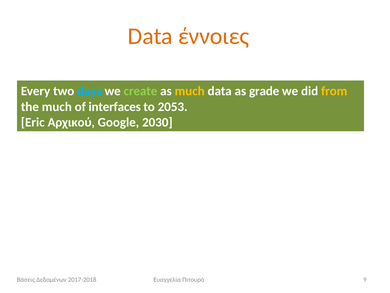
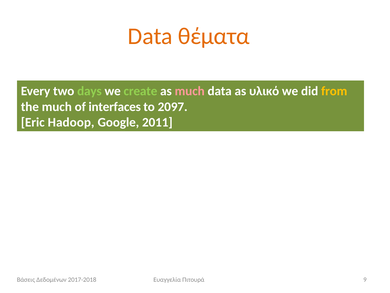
έννοιες: έννοιες -> θέματα
days colour: light blue -> light green
much at (190, 91) colour: yellow -> pink
grade: grade -> υλικό
2053: 2053 -> 2097
Αρχικού: Αρχικού -> Hadoop
2030: 2030 -> 2011
